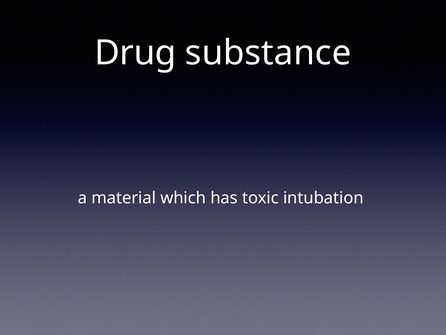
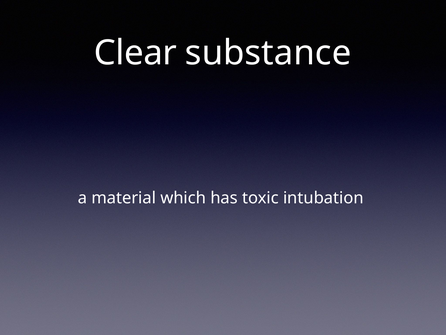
Drug: Drug -> Clear
